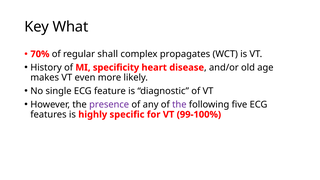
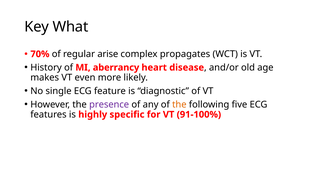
shall: shall -> arise
specificity: specificity -> aberrancy
the at (179, 104) colour: purple -> orange
99-100%: 99-100% -> 91-100%
